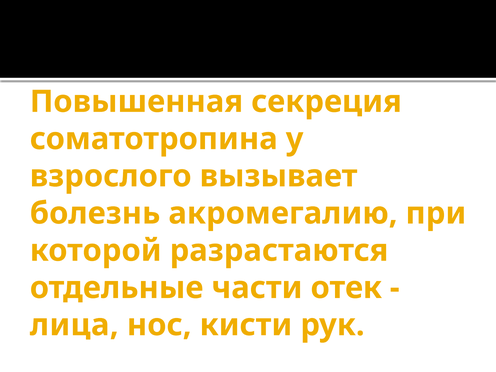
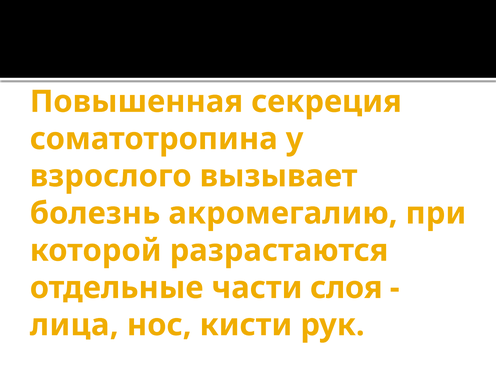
отек: отек -> слоя
